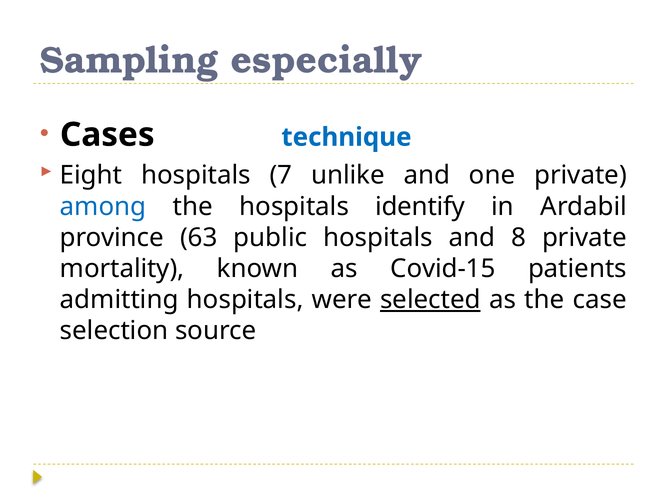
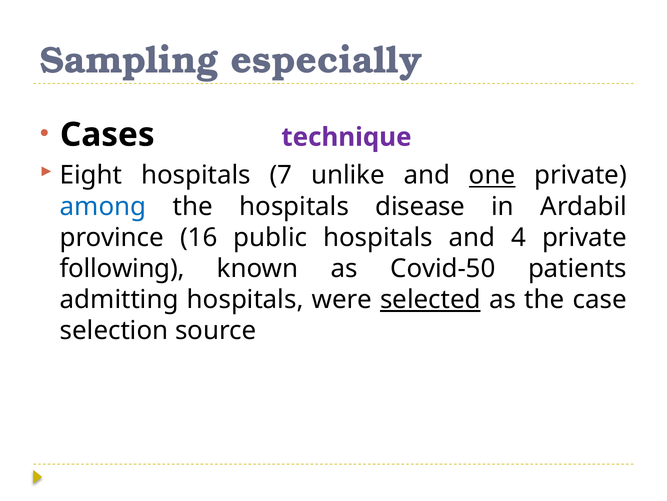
technique colour: blue -> purple
one underline: none -> present
identify: identify -> disease
63: 63 -> 16
8: 8 -> 4
mortality: mortality -> following
Covid-15: Covid-15 -> Covid-50
